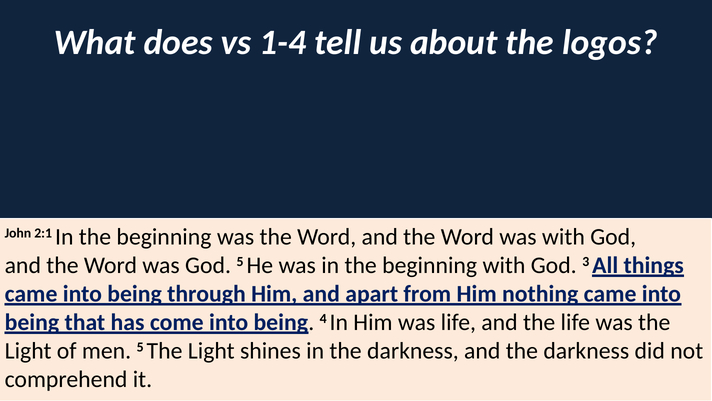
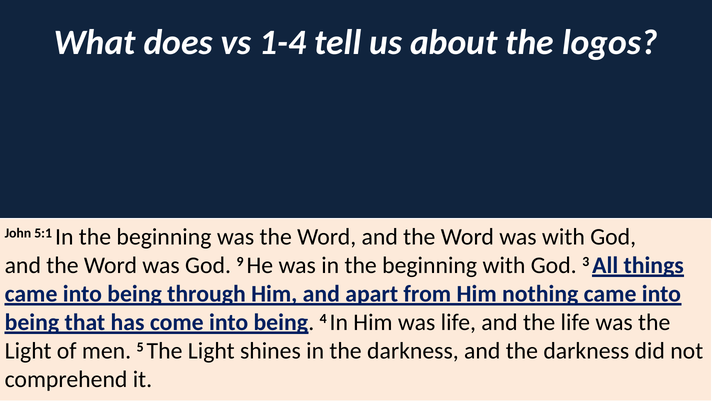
2:1: 2:1 -> 5:1
God 5: 5 -> 9
